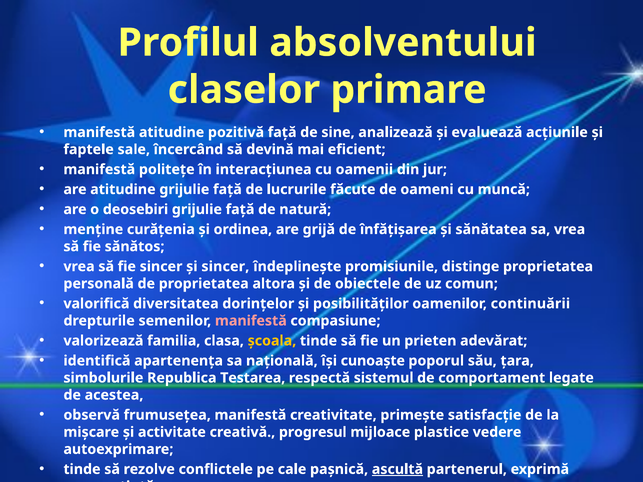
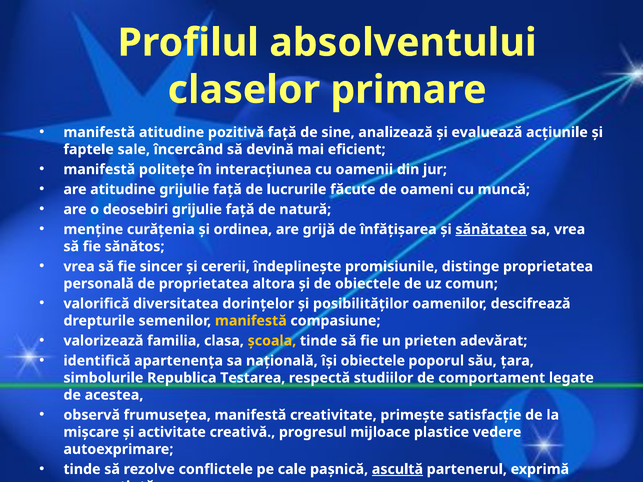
sănătatea underline: none -> present
şi sincer: sincer -> cererii
continuării: continuării -> descifrează
manifestă at (251, 321) colour: pink -> yellow
îşi cunoaşte: cunoaşte -> obiectele
sistemul: sistemul -> studiilor
